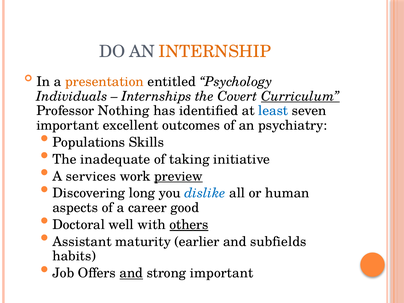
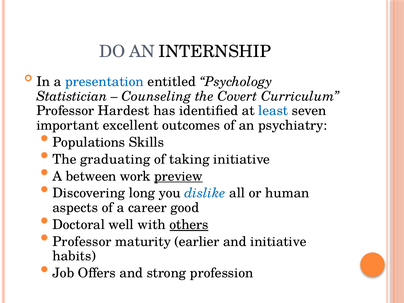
INTERNSHIP colour: orange -> black
presentation colour: orange -> blue
Individuals: Individuals -> Statistician
Internships: Internships -> Counseling
Curriculum underline: present -> none
Nothing: Nothing -> Hardest
inadequate: inadequate -> graduating
services: services -> between
Assistant at (82, 242): Assistant -> Professor
and subfields: subfields -> initiative
and at (131, 273) underline: present -> none
strong important: important -> profession
